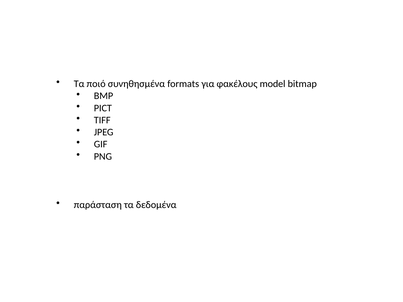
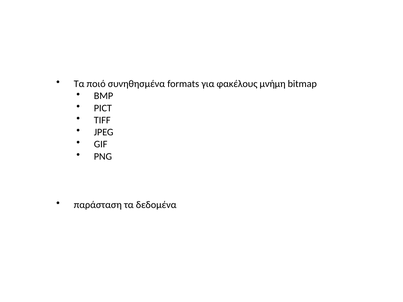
model: model -> μνήμη
